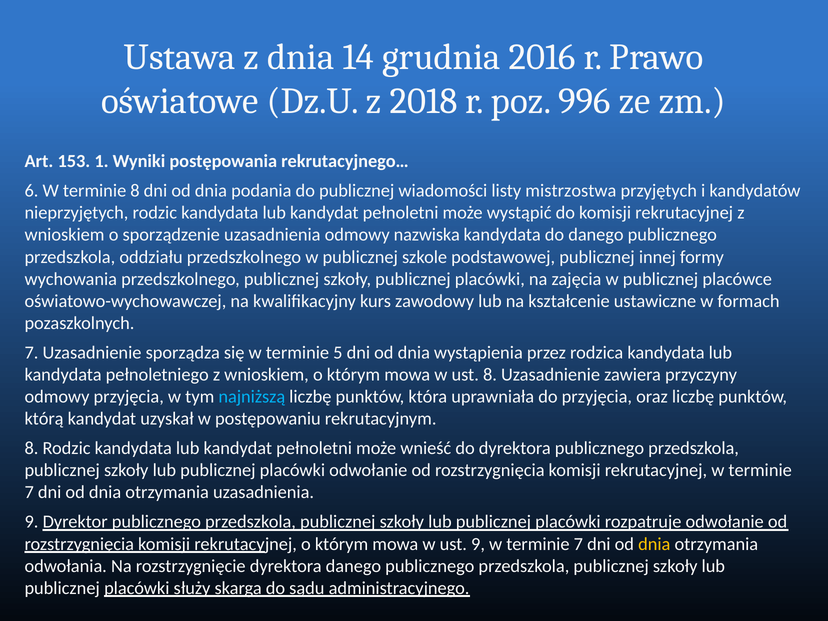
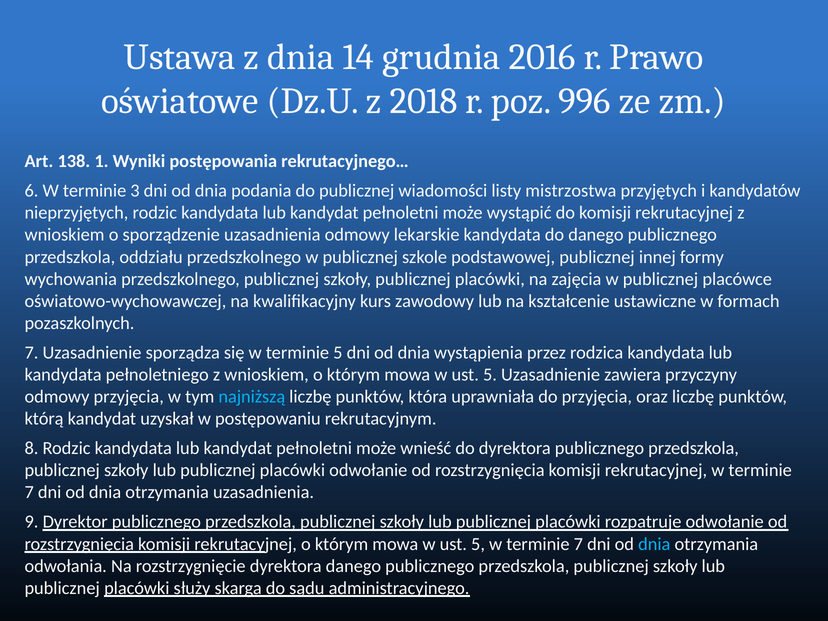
153: 153 -> 138
terminie 8: 8 -> 3
nazwiska: nazwiska -> lekarskie
8 at (490, 375): 8 -> 5
9 at (478, 544): 9 -> 5
dnia at (654, 544) colour: yellow -> light blue
